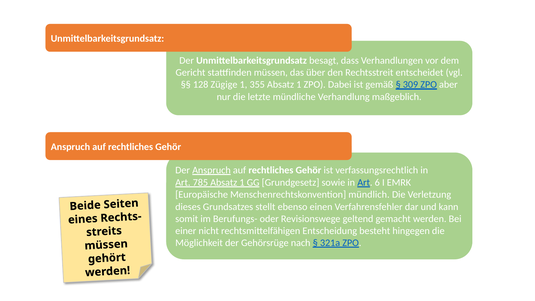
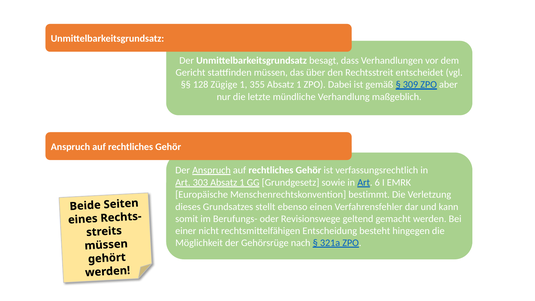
785: 785 -> 303
mündlich: mündlich -> bestimmt
